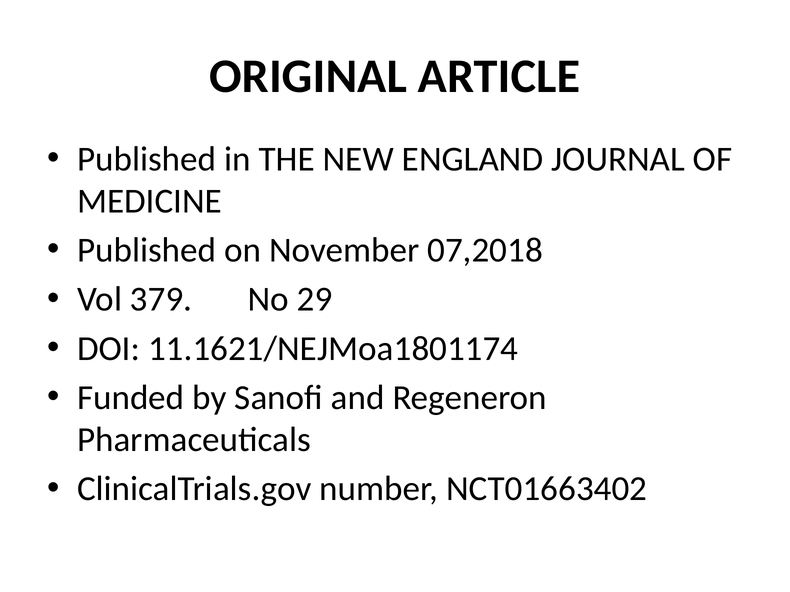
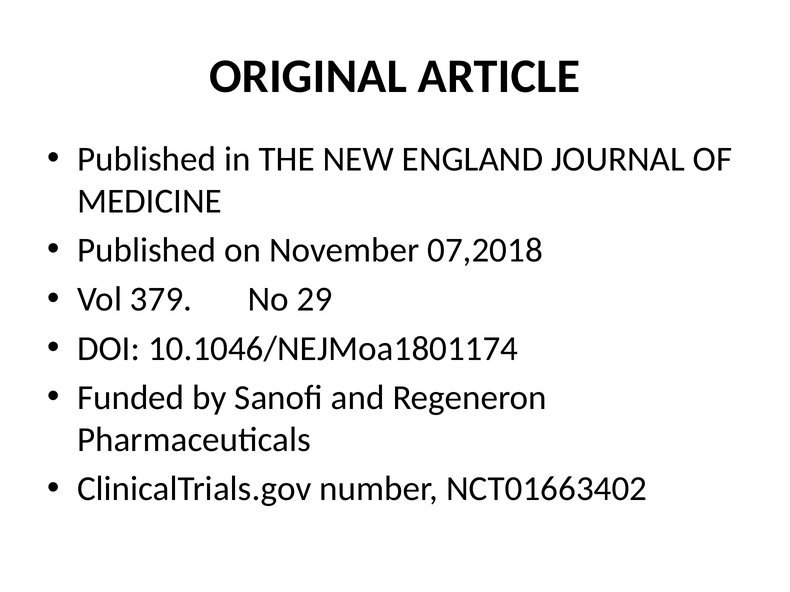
11.1621/NEJMoa1801174: 11.1621/NEJMoa1801174 -> 10.1046/NEJMoa1801174
